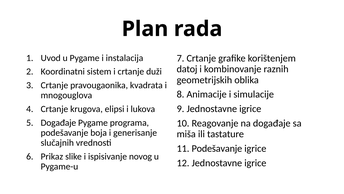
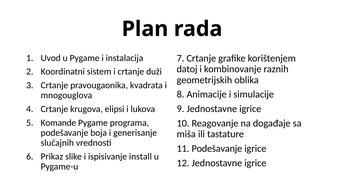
Događaje at (58, 122): Događaje -> Komande
novog: novog -> install
